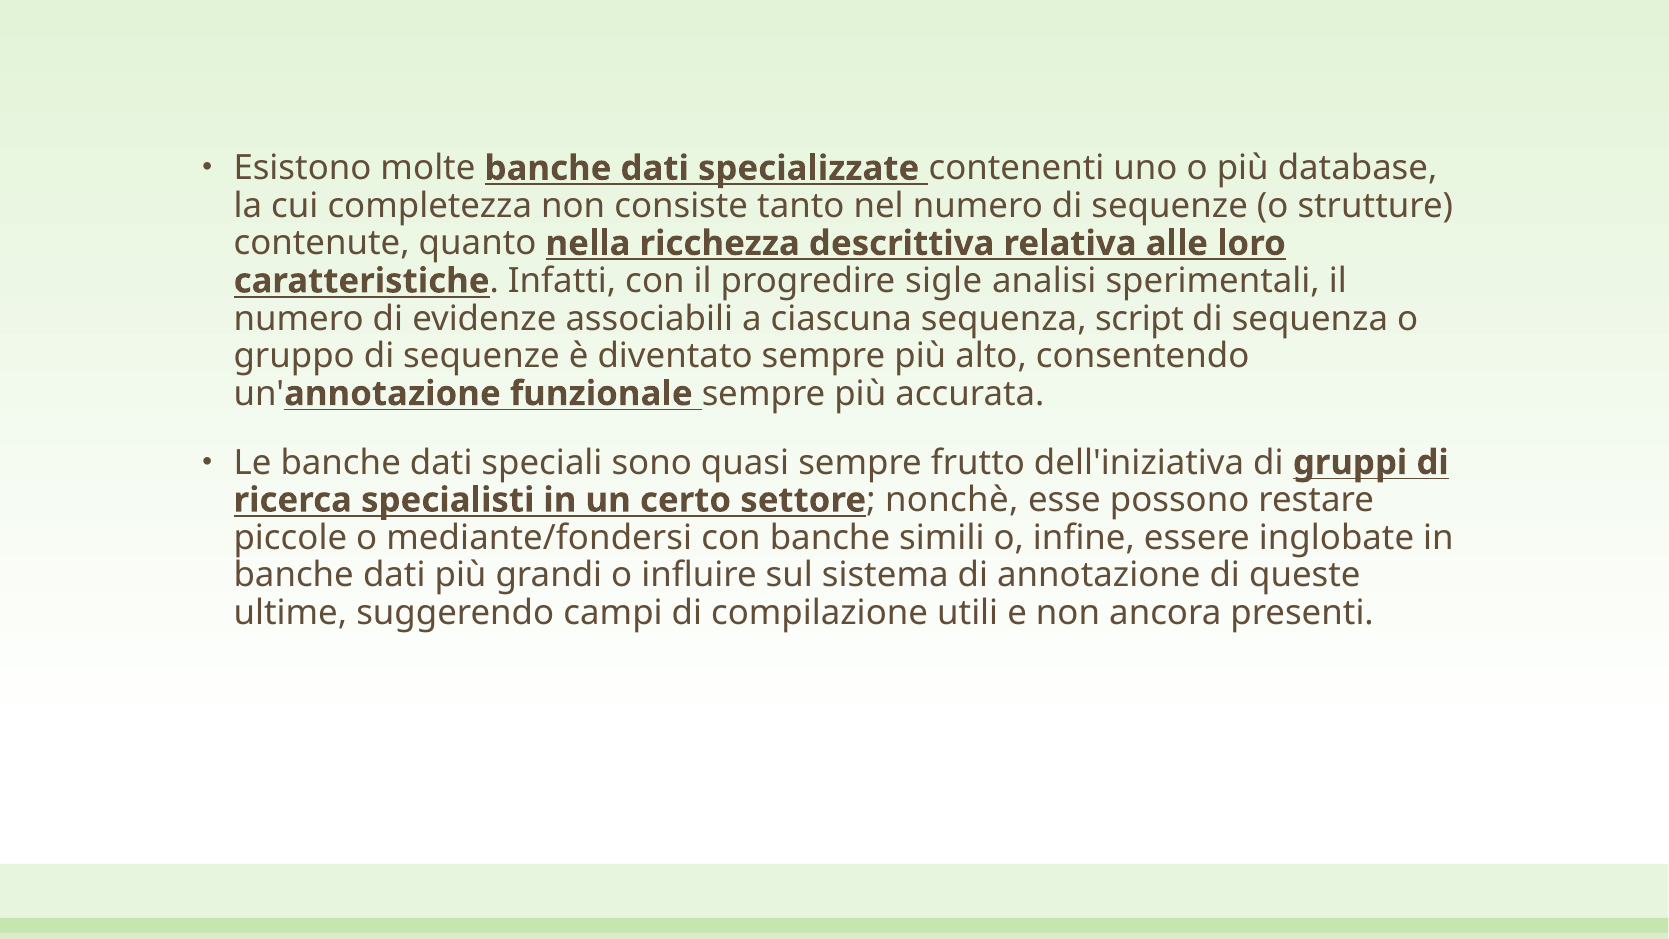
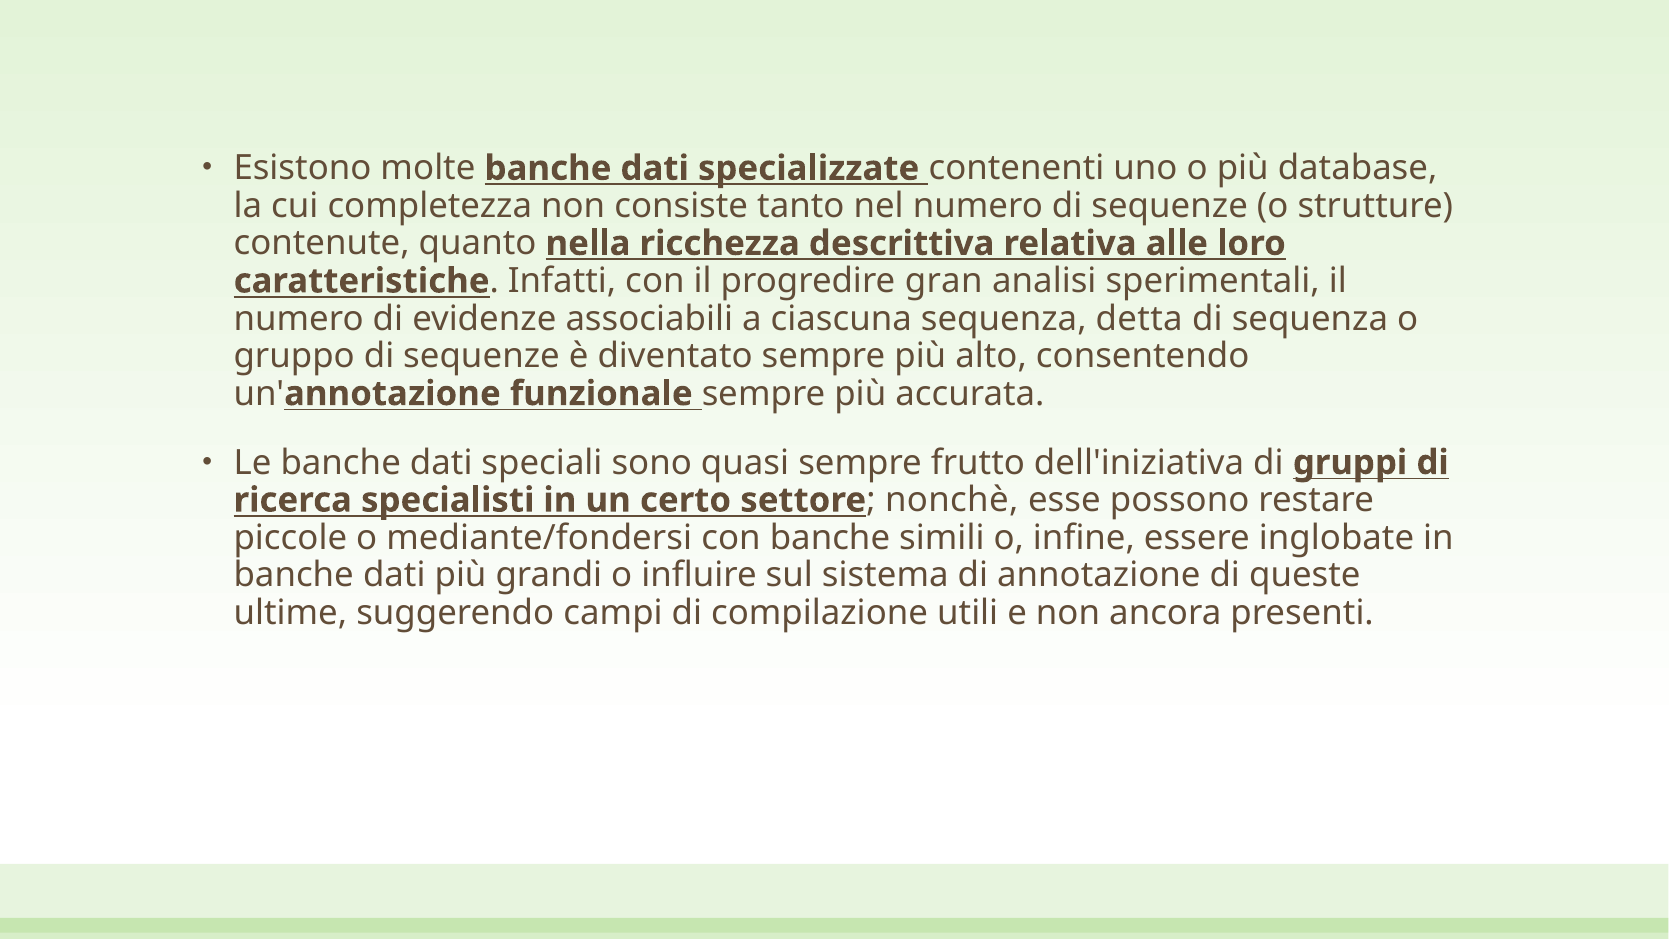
sigle: sigle -> gran
script: script -> detta
